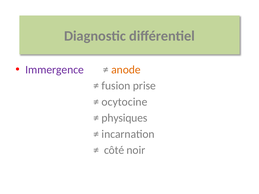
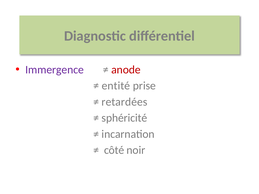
anode colour: orange -> red
fusion: fusion -> entité
ocytocine: ocytocine -> retardées
physiques: physiques -> sphéricité
